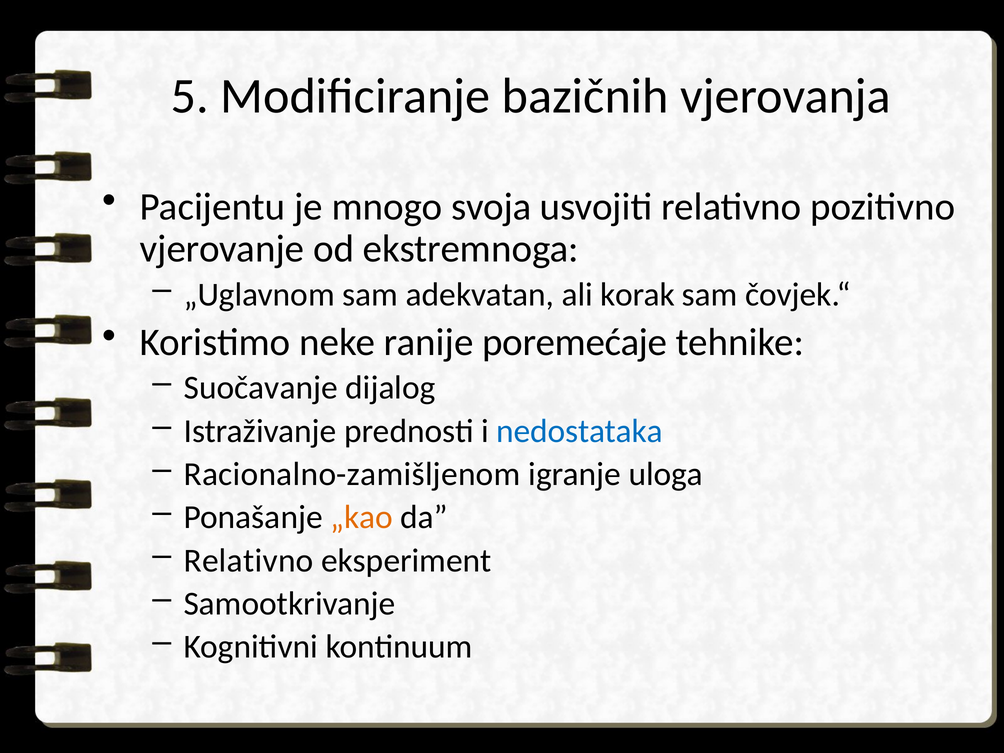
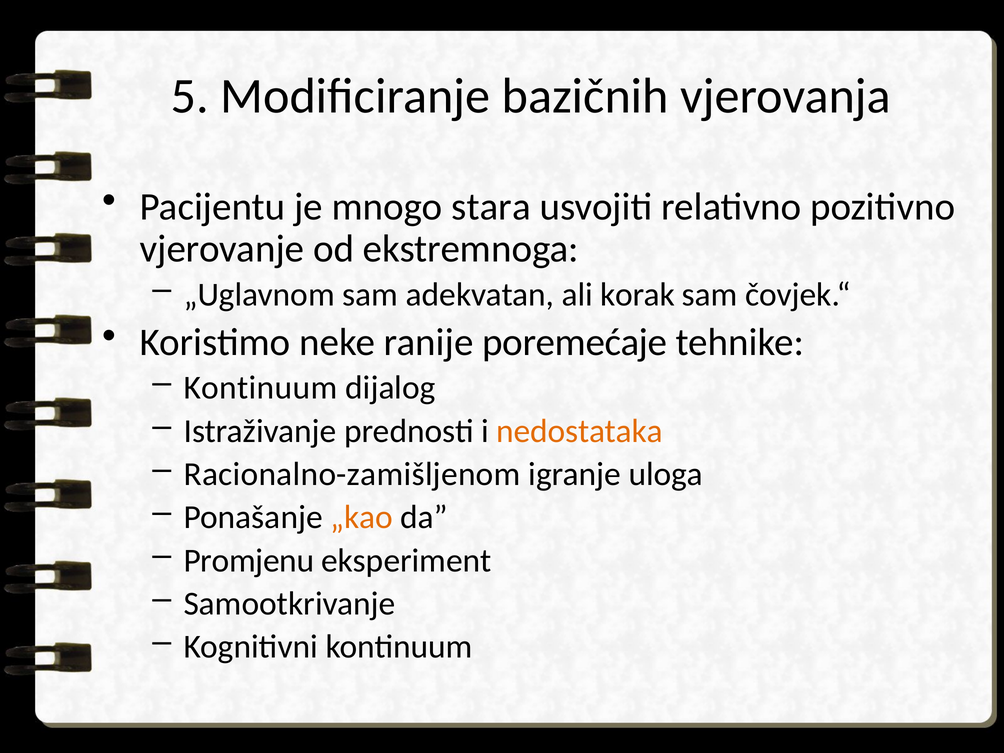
svoja: svoja -> stara
Suočavanje at (261, 388): Suočavanje -> Kontinuum
nedostataka colour: blue -> orange
Relativno at (249, 561): Relativno -> Promjenu
